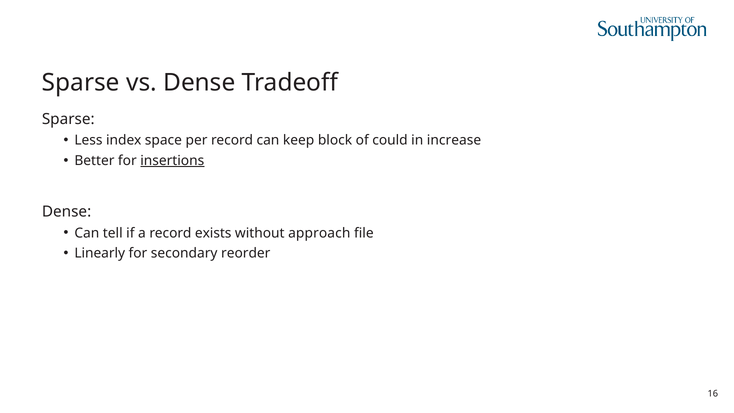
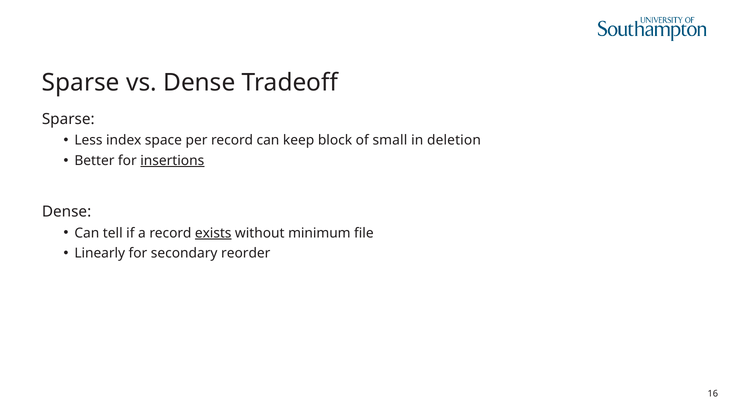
could: could -> small
increase: increase -> deletion
exists underline: none -> present
approach: approach -> minimum
